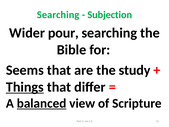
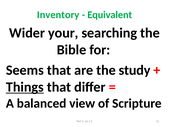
Searching at (58, 15): Searching -> Inventory
Subjection: Subjection -> Equivalent
pour: pour -> your
balanced underline: present -> none
